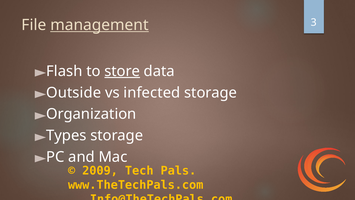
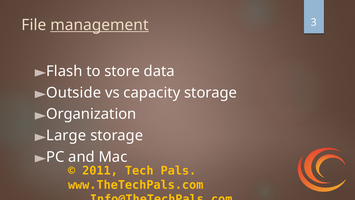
store underline: present -> none
infected: infected -> capacity
Types: Types -> Large
2009: 2009 -> 2011
